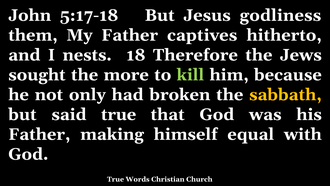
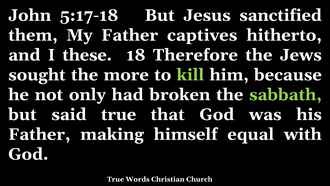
godliness: godliness -> sanctified
nests: nests -> these
sabbath colour: yellow -> light green
